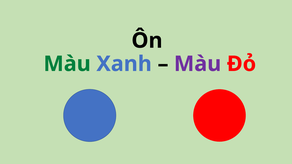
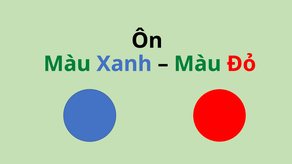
Màu at (198, 64) colour: purple -> green
